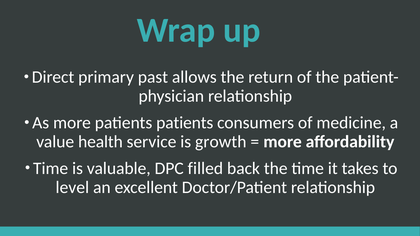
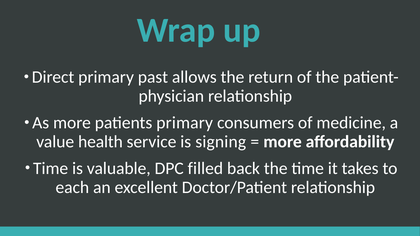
patients patients: patients -> primary
growth: growth -> signing
level: level -> each
